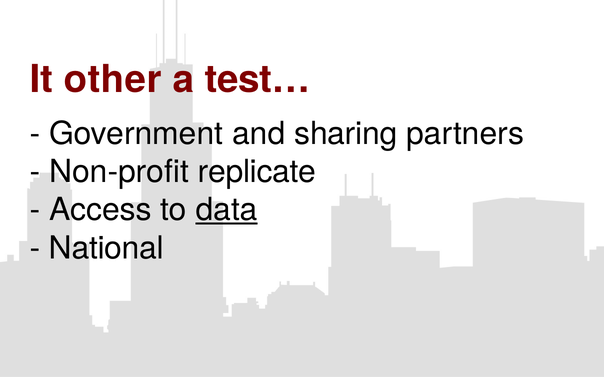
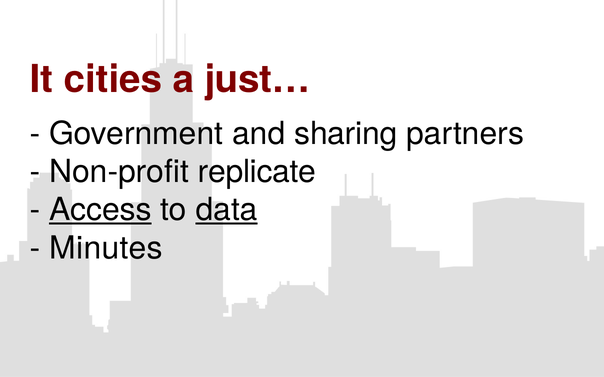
other: other -> cities
test…: test… -> just…
Access underline: none -> present
National: National -> Minutes
